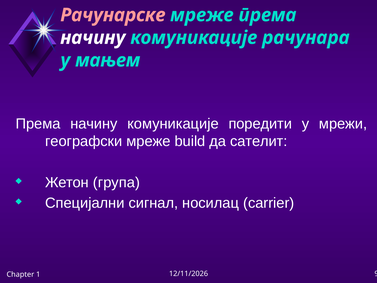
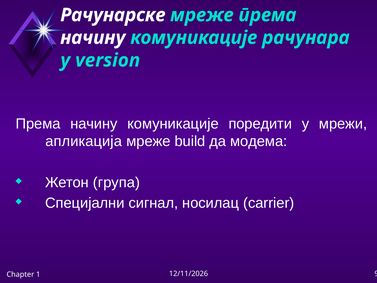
Рачунарске colour: pink -> white
мањем: мањем -> version
географски: географски -> апликација
сателит: сателит -> модема
